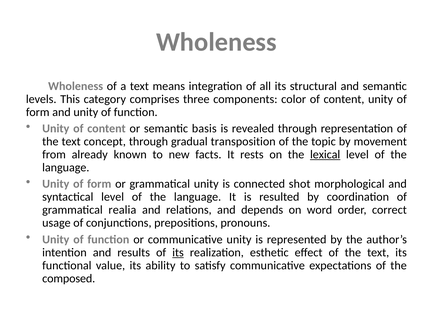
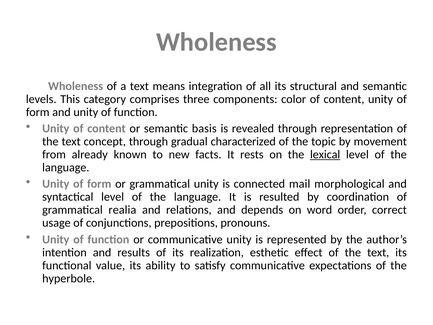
transposition: transposition -> characterized
shot: shot -> mail
its at (178, 252) underline: present -> none
composed: composed -> hyperbole
